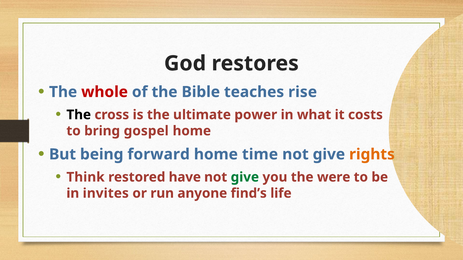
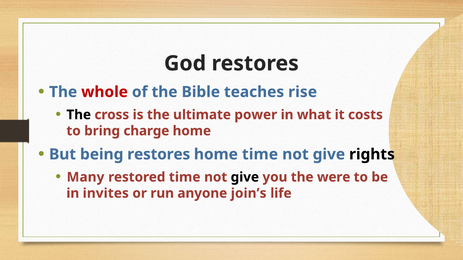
gospel: gospel -> charge
being forward: forward -> restores
rights colour: orange -> black
Think: Think -> Many
restored have: have -> time
give at (245, 177) colour: green -> black
find’s: find’s -> join’s
